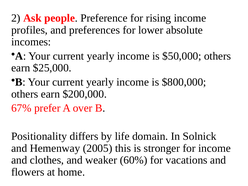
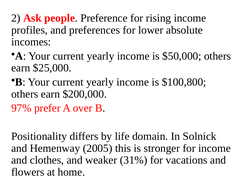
$800,000: $800,000 -> $100,800
67%: 67% -> 97%
60%: 60% -> 31%
